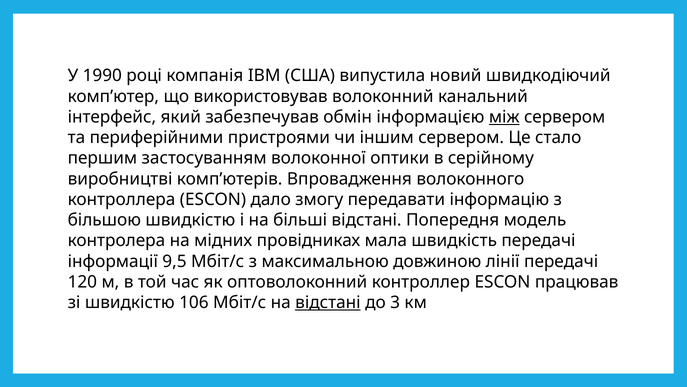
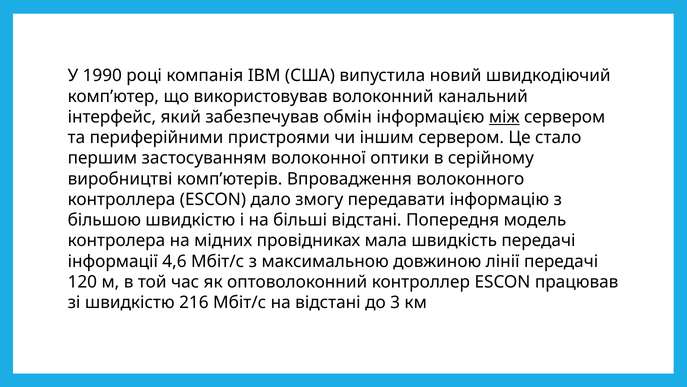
9,5: 9,5 -> 4,6
106: 106 -> 216
відстані at (328, 302) underline: present -> none
